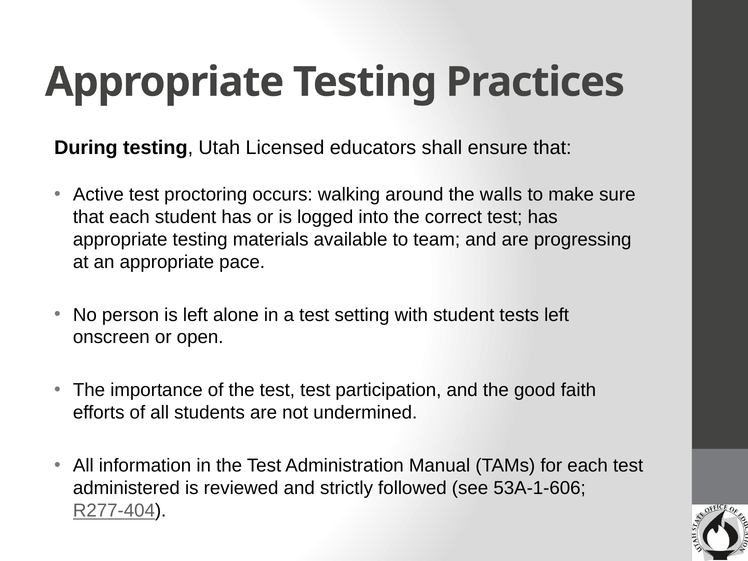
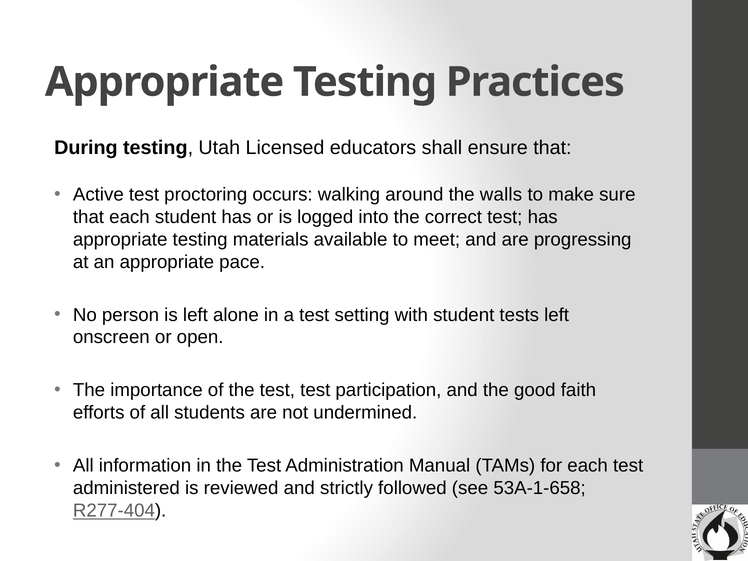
team: team -> meet
53A-1-606: 53A-1-606 -> 53A-1-658
